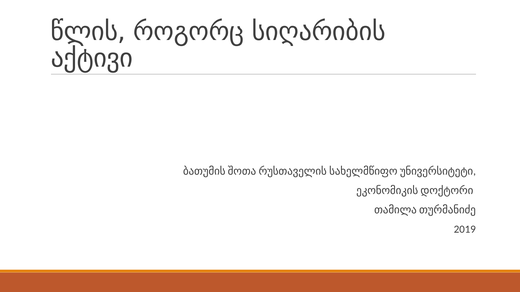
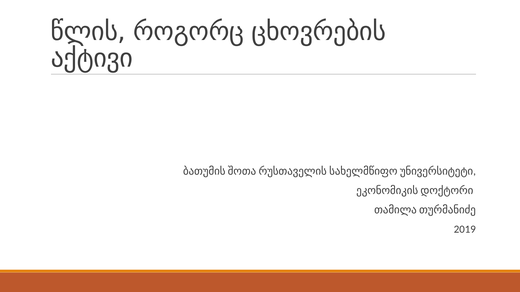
სიღარიბის: სიღარიბის -> ცხოვრების
